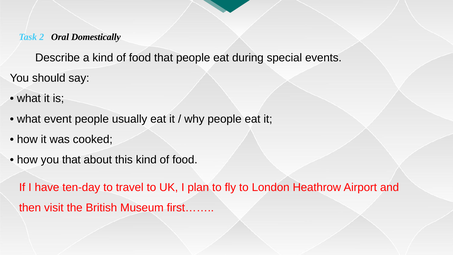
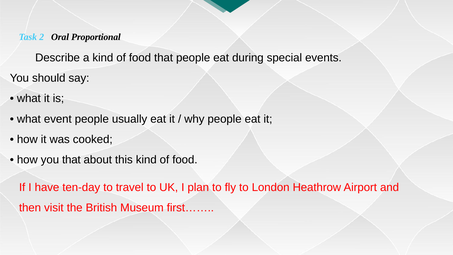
Domestically: Domestically -> Proportional
